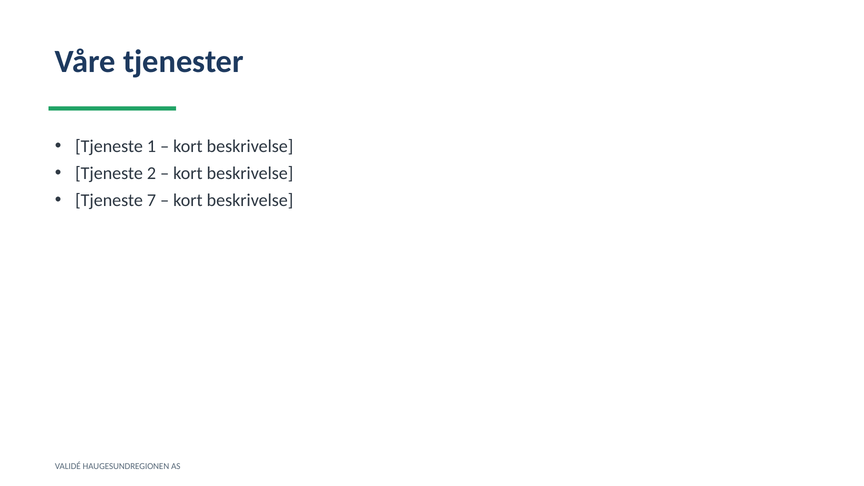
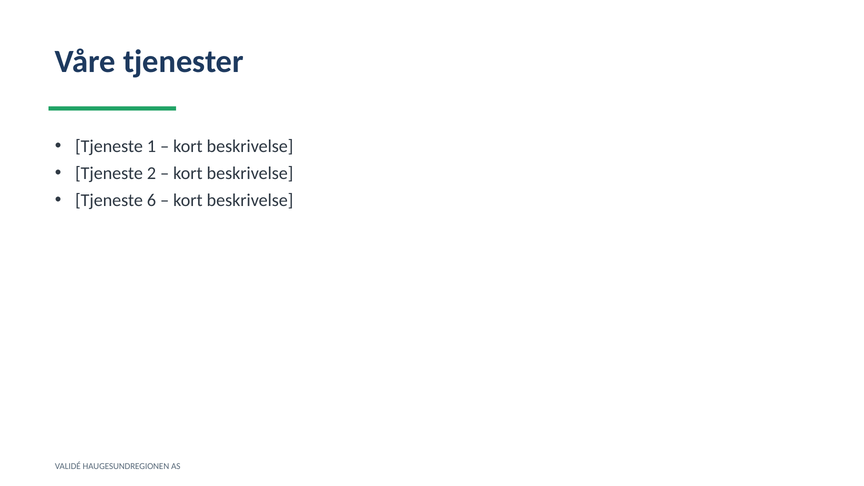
7: 7 -> 6
